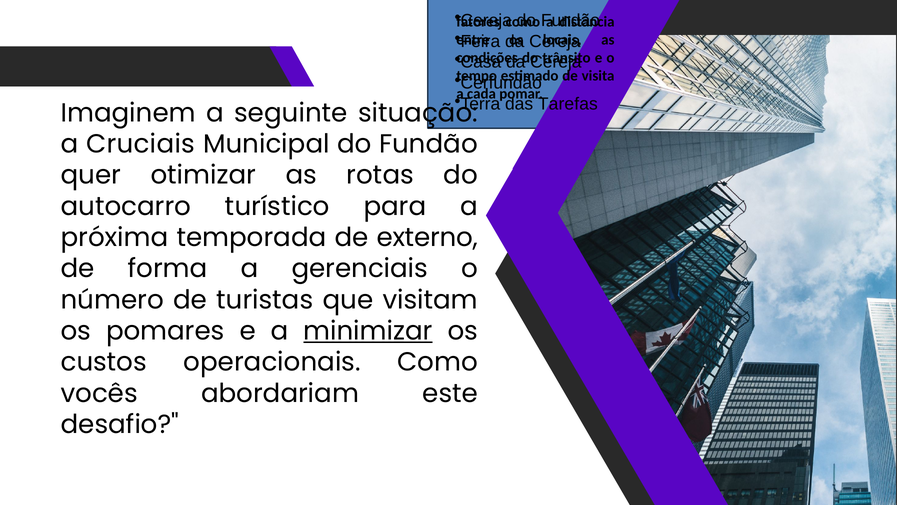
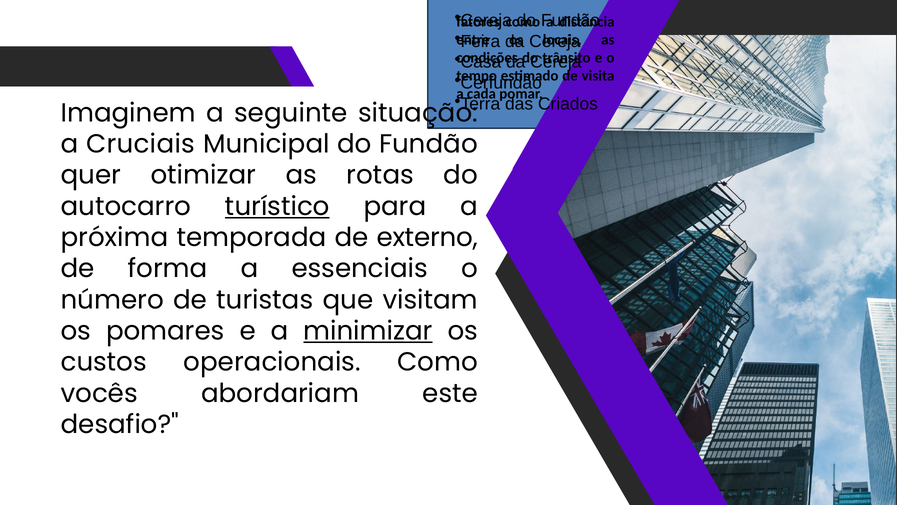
Tarefas: Tarefas -> Criados
turístico underline: none -> present
gerenciais: gerenciais -> essenciais
